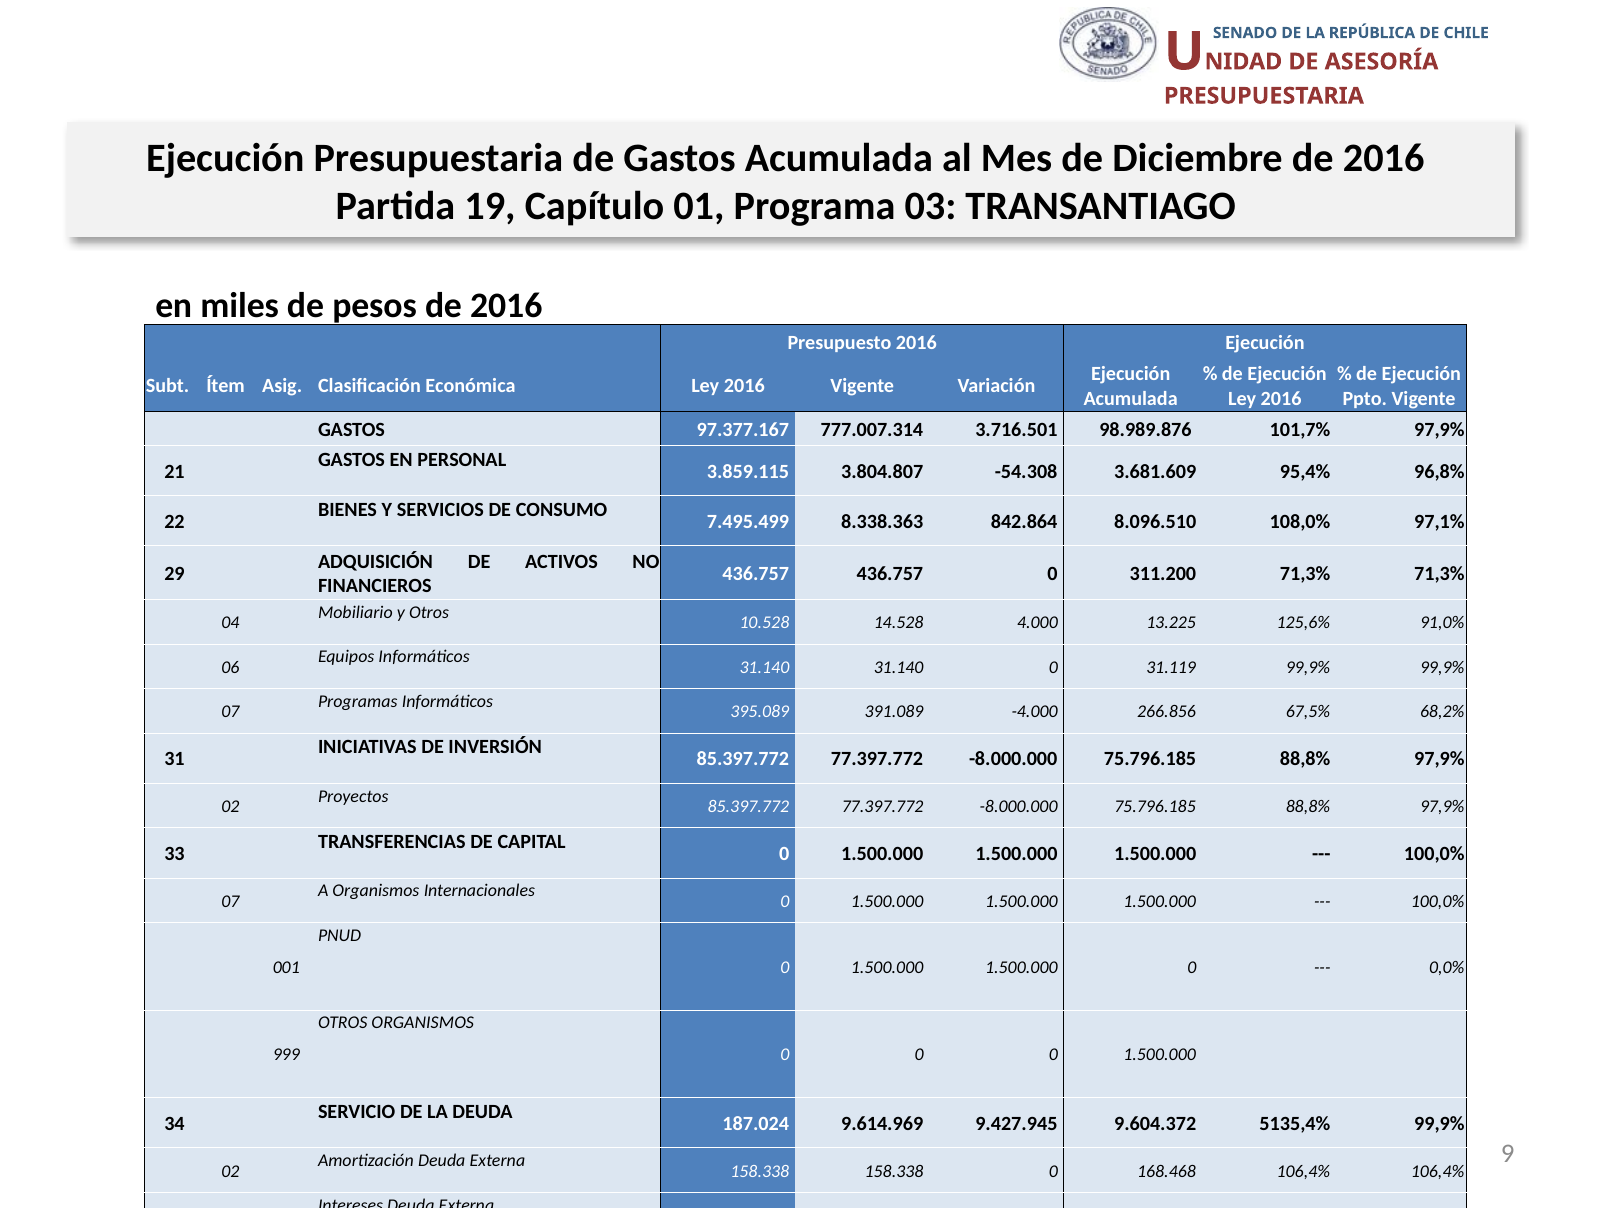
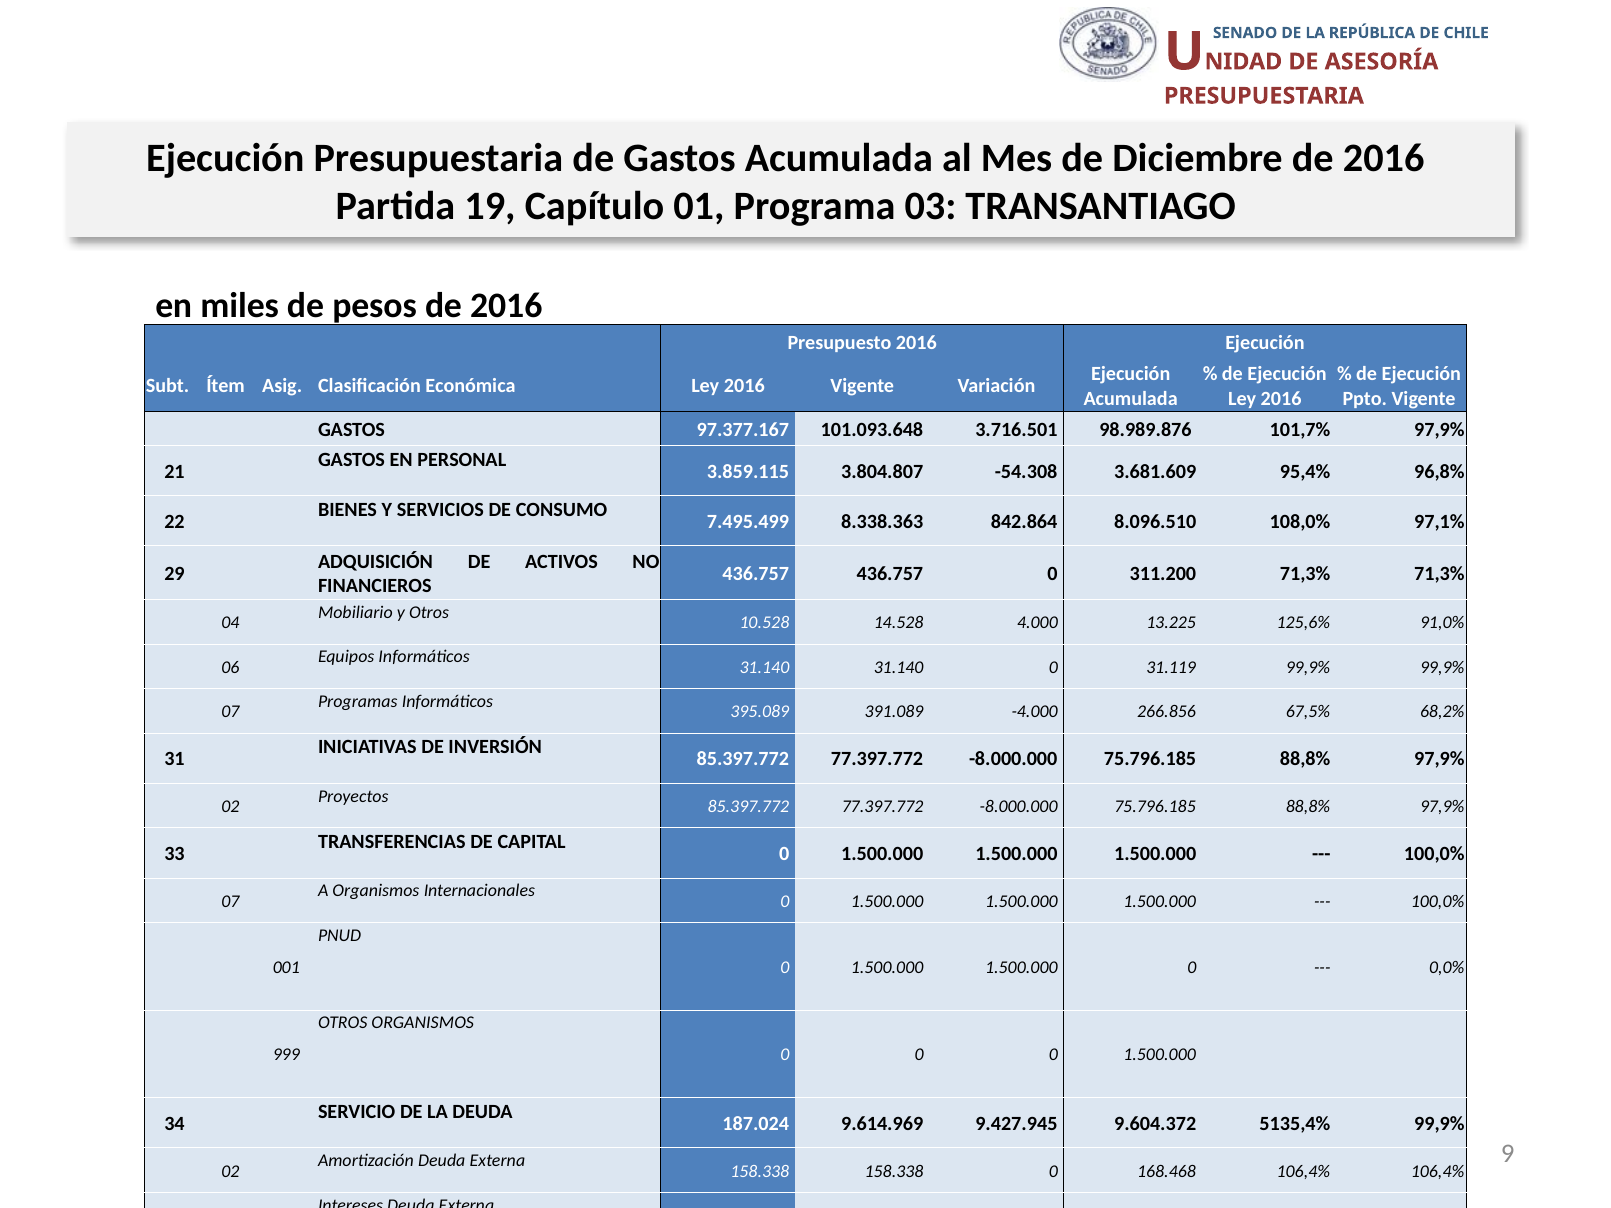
777.007.314: 777.007.314 -> 101.093.648
